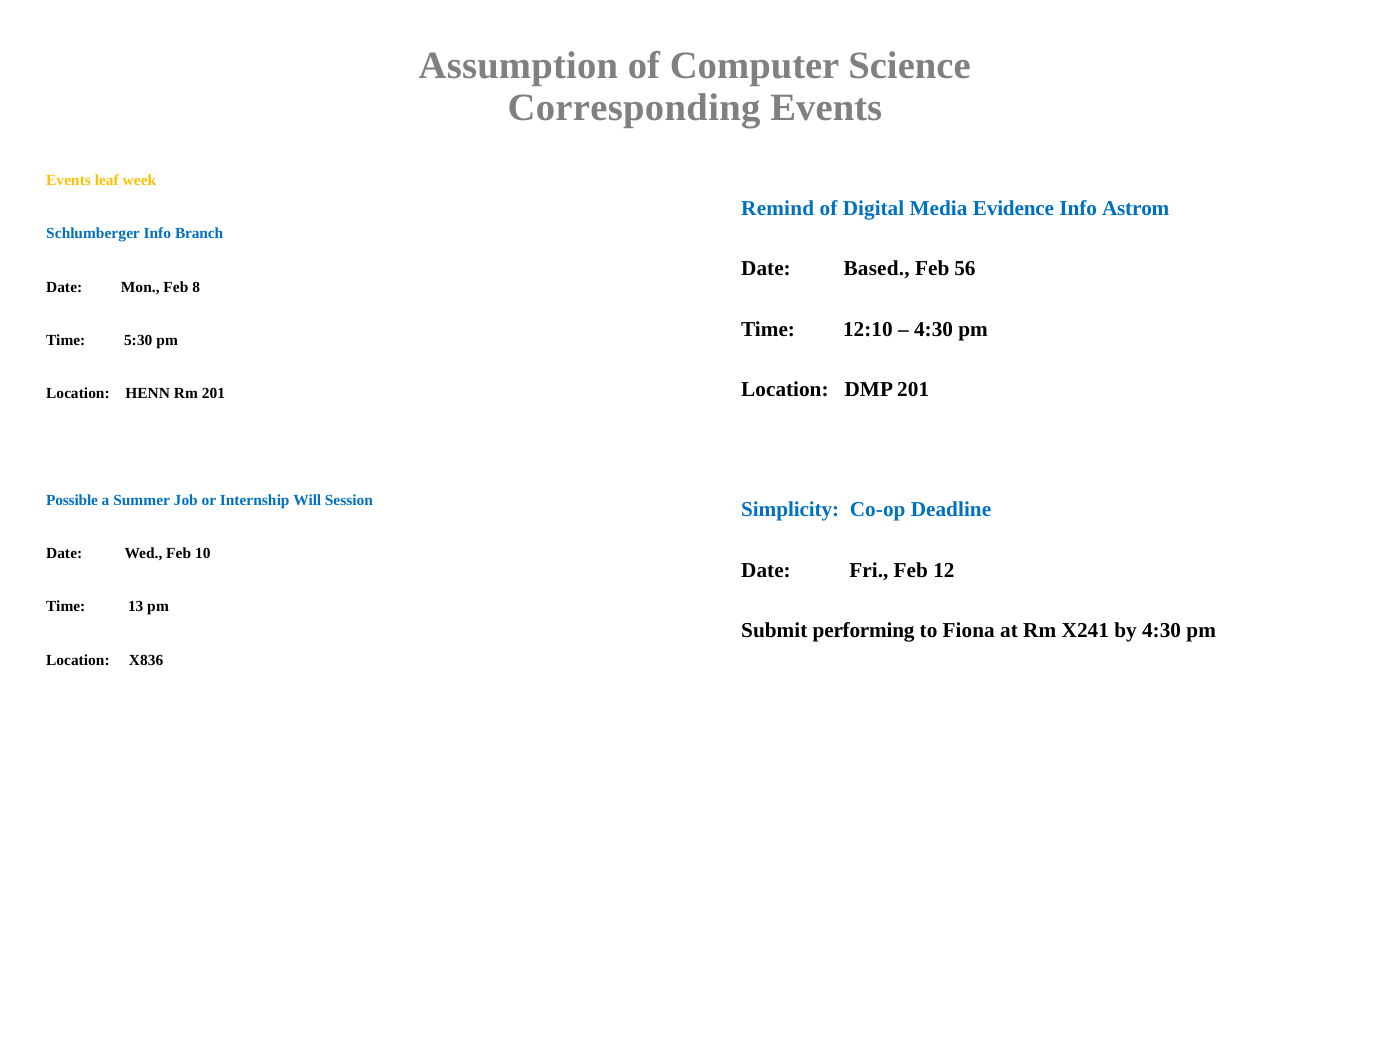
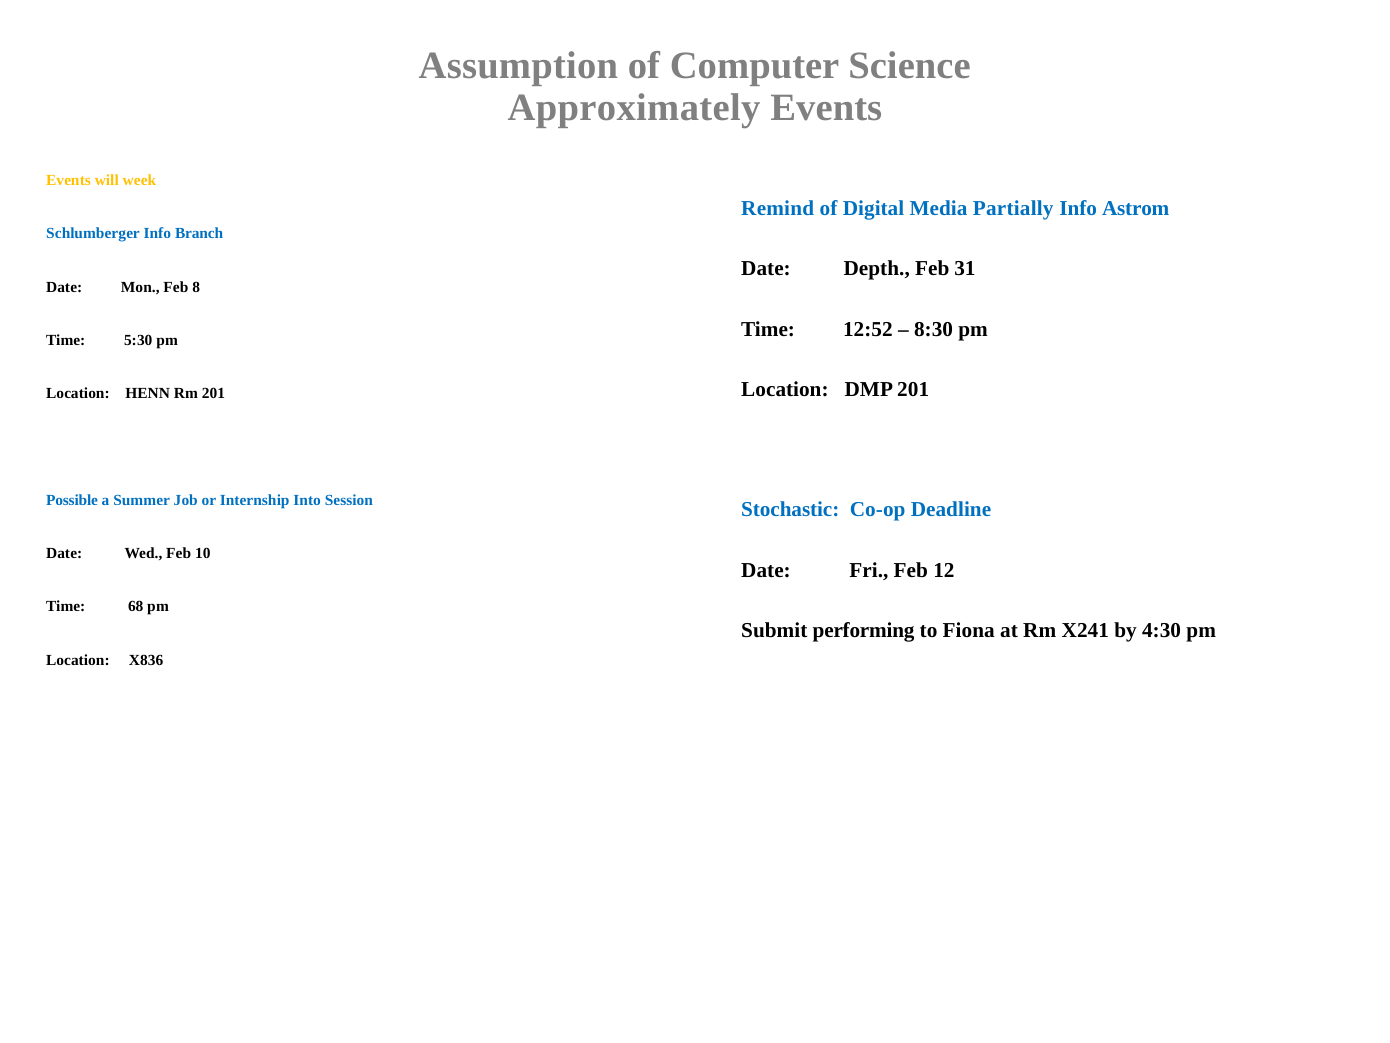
Corresponding: Corresponding -> Approximately
leaf: leaf -> will
Evidence: Evidence -> Partially
Based: Based -> Depth
56: 56 -> 31
12:10: 12:10 -> 12:52
4:30 at (934, 329): 4:30 -> 8:30
Will: Will -> Into
Simplicity: Simplicity -> Stochastic
13: 13 -> 68
